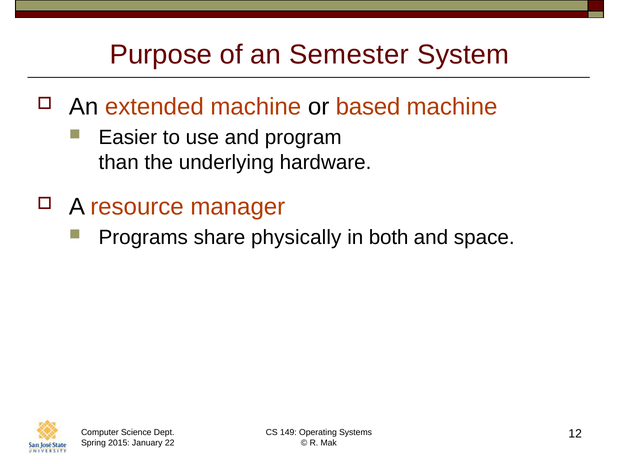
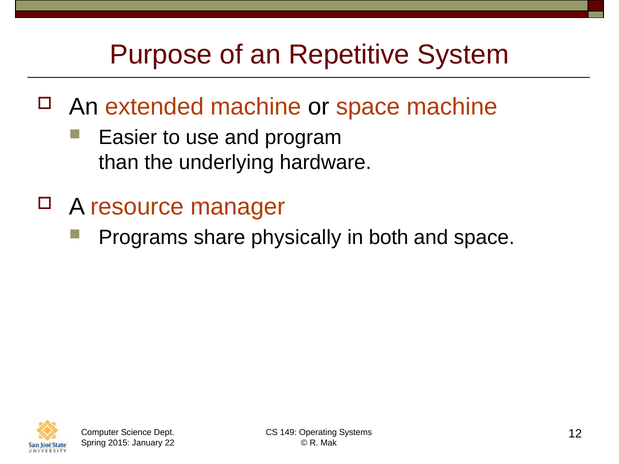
Semester: Semester -> Repetitive
or based: based -> space
